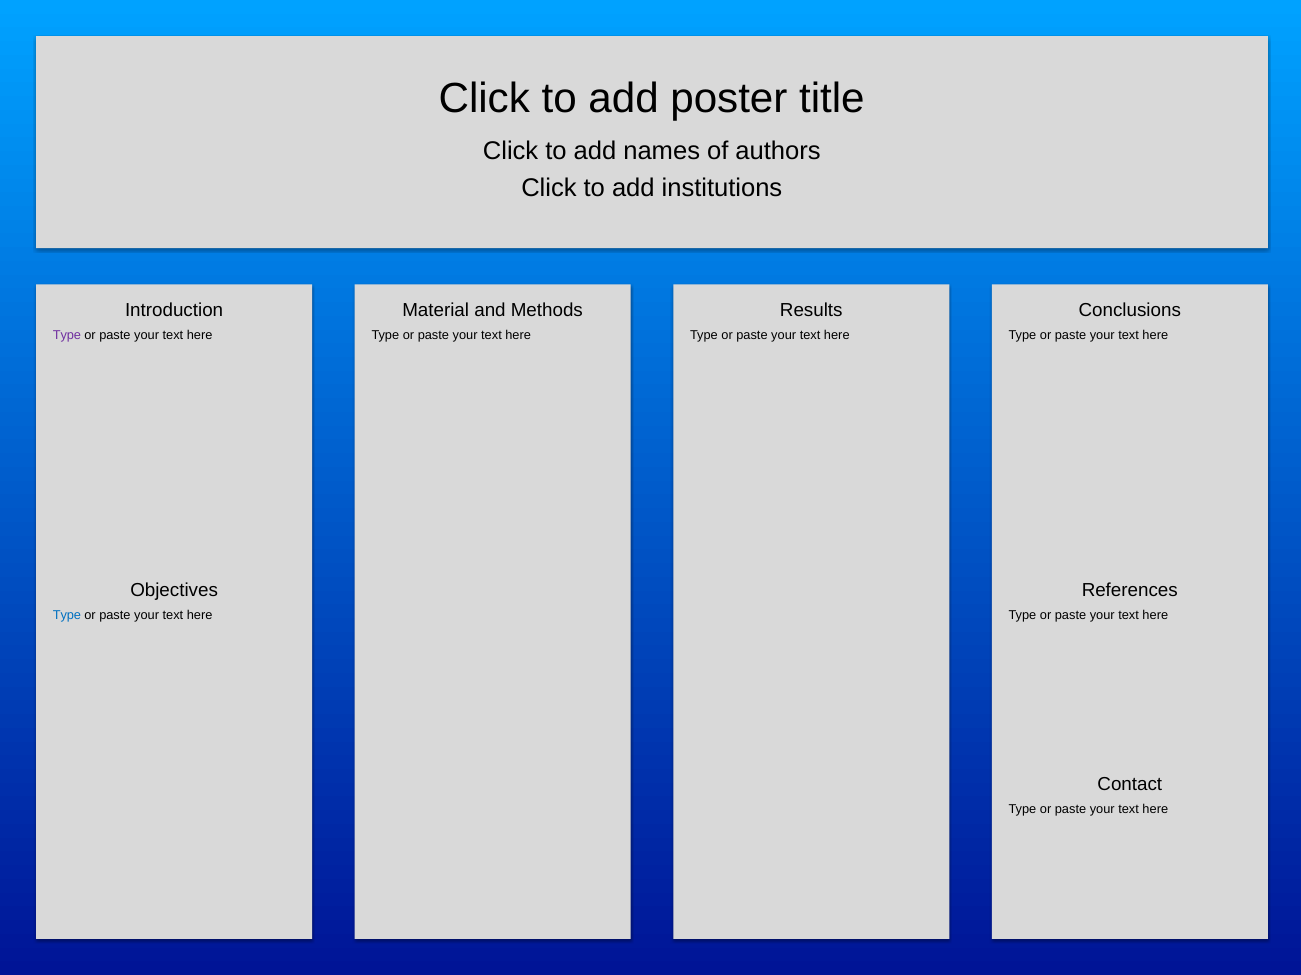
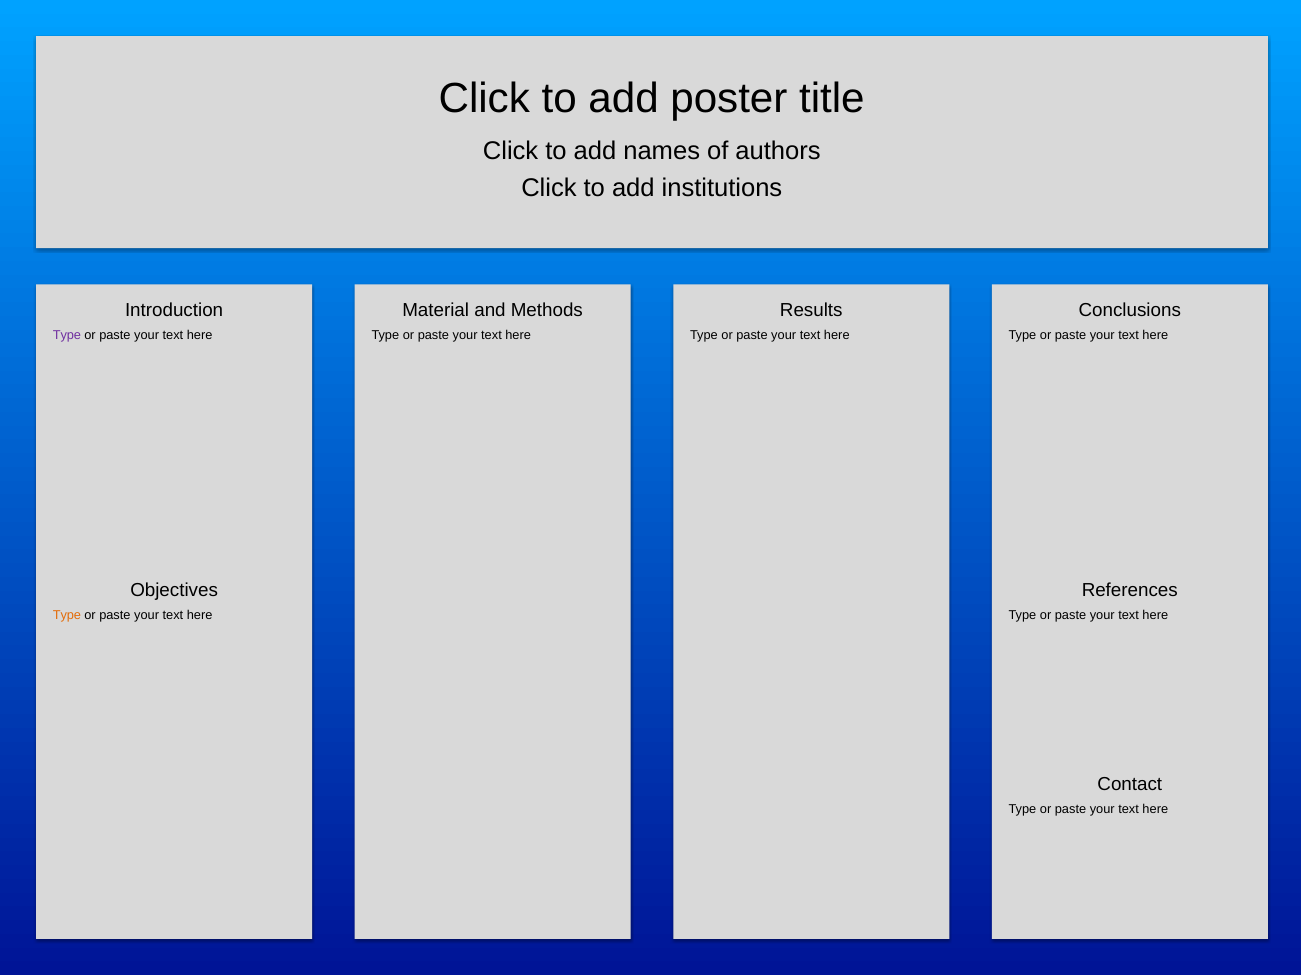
Type at (67, 615) colour: blue -> orange
